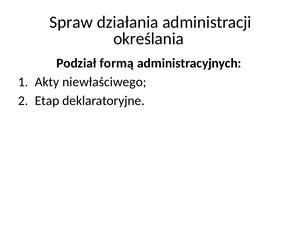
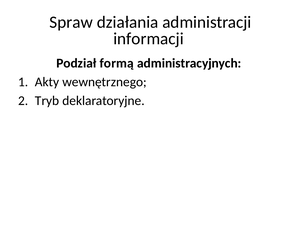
określania: określania -> informacji
niewłaściwego: niewłaściwego -> wewnętrznego
Etap: Etap -> Tryb
